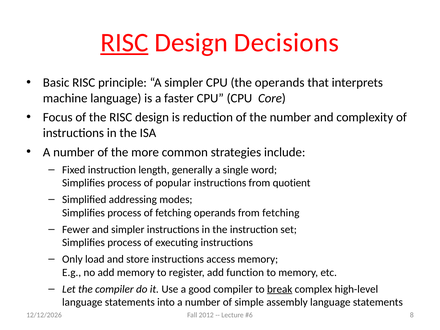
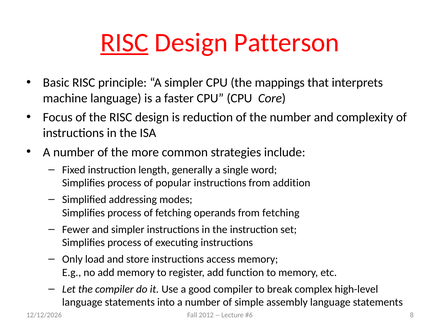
Decisions: Decisions -> Patterson
the operands: operands -> mappings
quotient: quotient -> addition
break underline: present -> none
